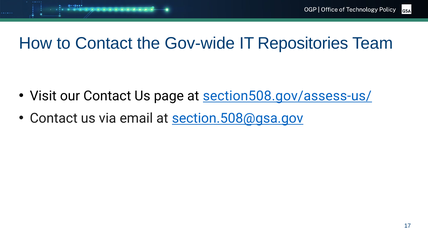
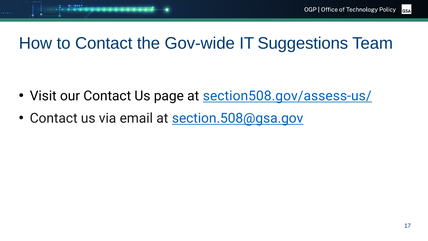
Repositories: Repositories -> Suggestions
